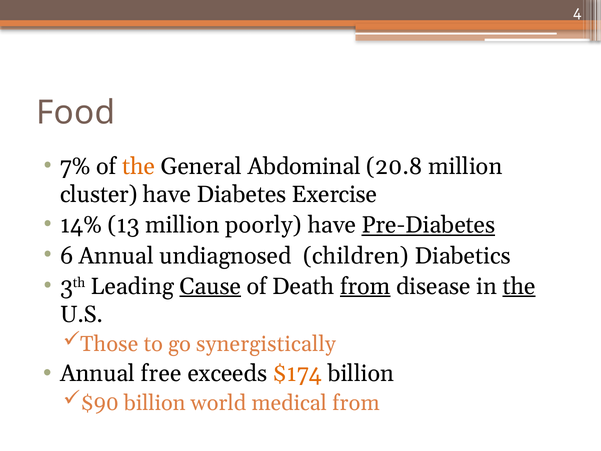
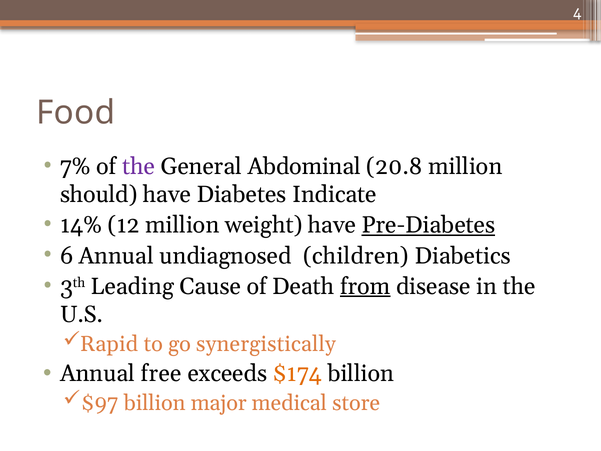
the at (139, 166) colour: orange -> purple
cluster: cluster -> should
Exercise: Exercise -> Indicate
13: 13 -> 12
poorly: poorly -> weight
Cause underline: present -> none
the at (519, 286) underline: present -> none
Those: Those -> Rapid
$90: $90 -> $97
world: world -> major
medical from: from -> store
